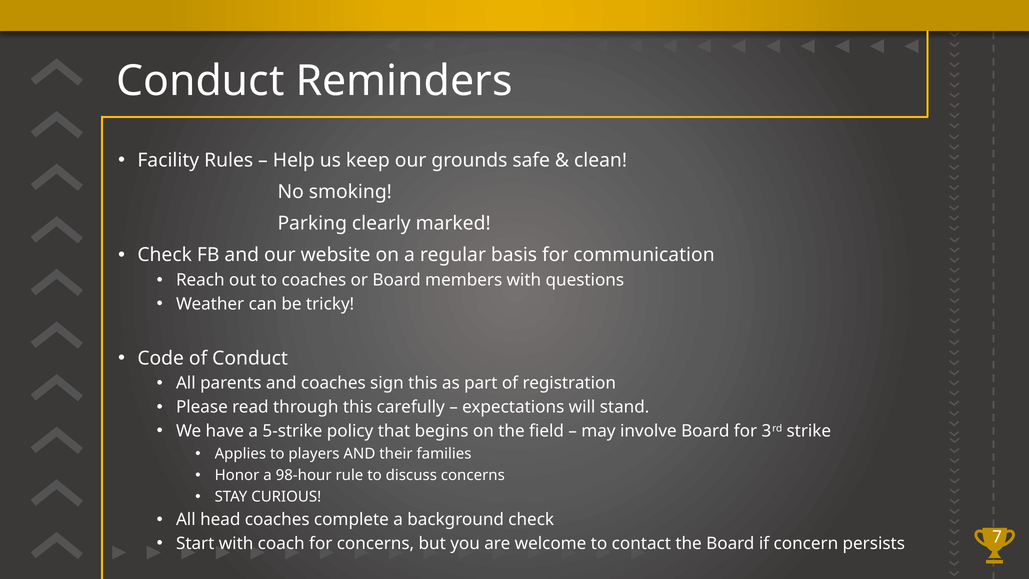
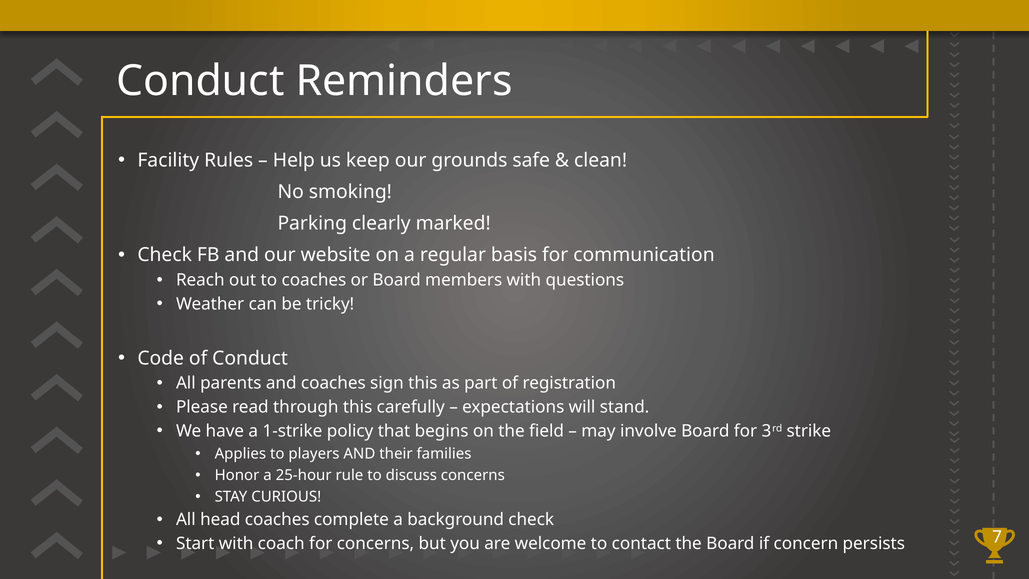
5-strike: 5-strike -> 1-strike
98-hour: 98-hour -> 25-hour
